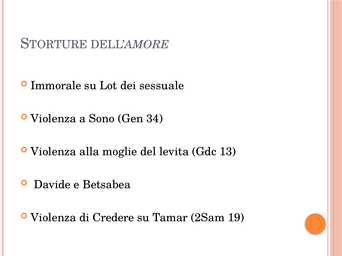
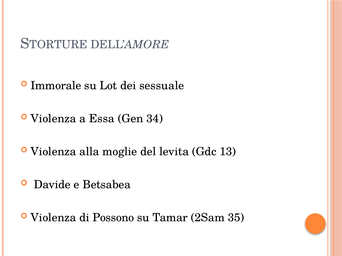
Sono: Sono -> Essa
Credere: Credere -> Possono
19: 19 -> 35
